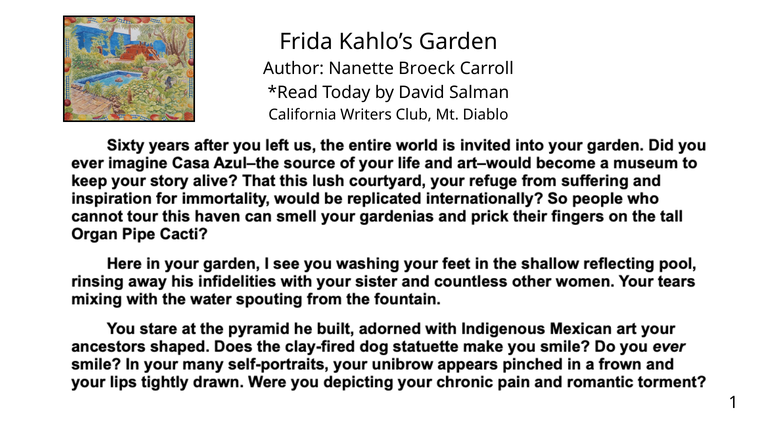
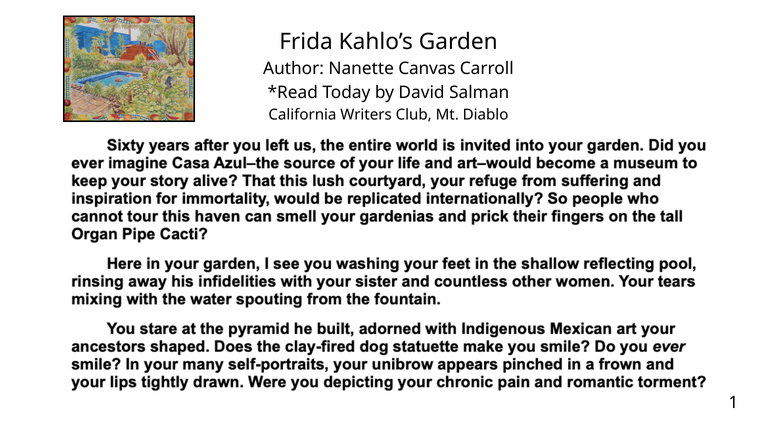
Broeck: Broeck -> Canvas
